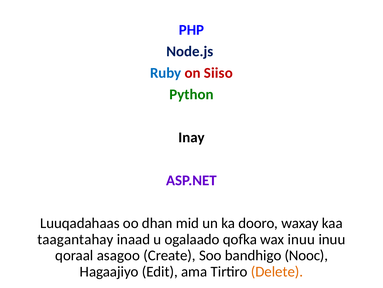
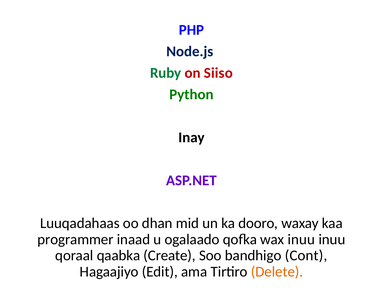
Ruby colour: blue -> green
taagantahay: taagantahay -> programmer
asagoo: asagoo -> qaabka
Nooc: Nooc -> Cont
